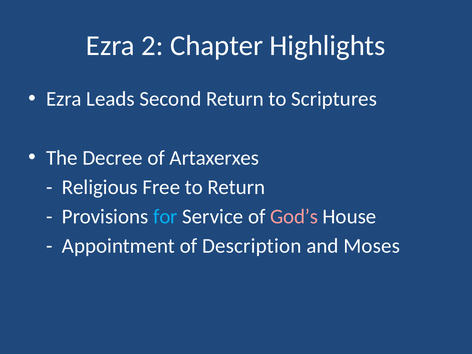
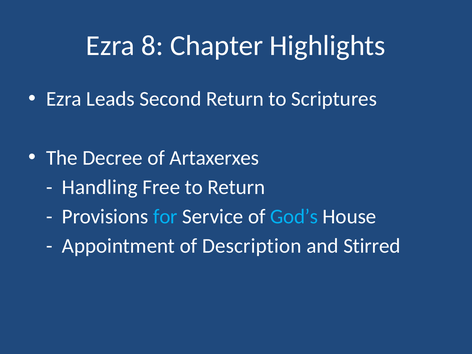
2: 2 -> 8
Religious: Religious -> Handling
God’s colour: pink -> light blue
Moses: Moses -> Stirred
